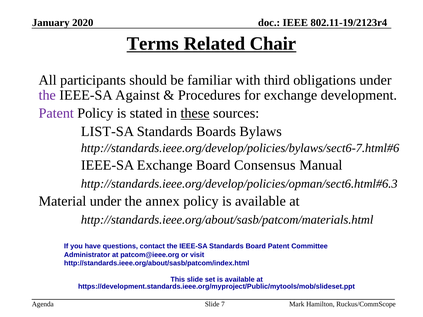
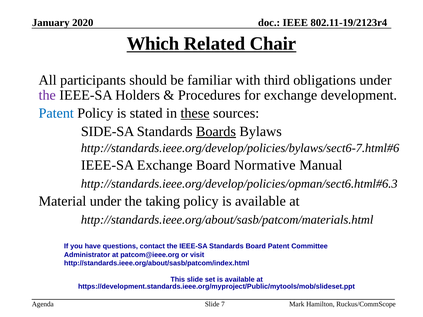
Terms: Terms -> Which
Against: Against -> Holders
Patent at (56, 113) colour: purple -> blue
LIST-SA: LIST-SA -> SIDE-SA
Boards underline: none -> present
Consensus: Consensus -> Normative
annex: annex -> taking
